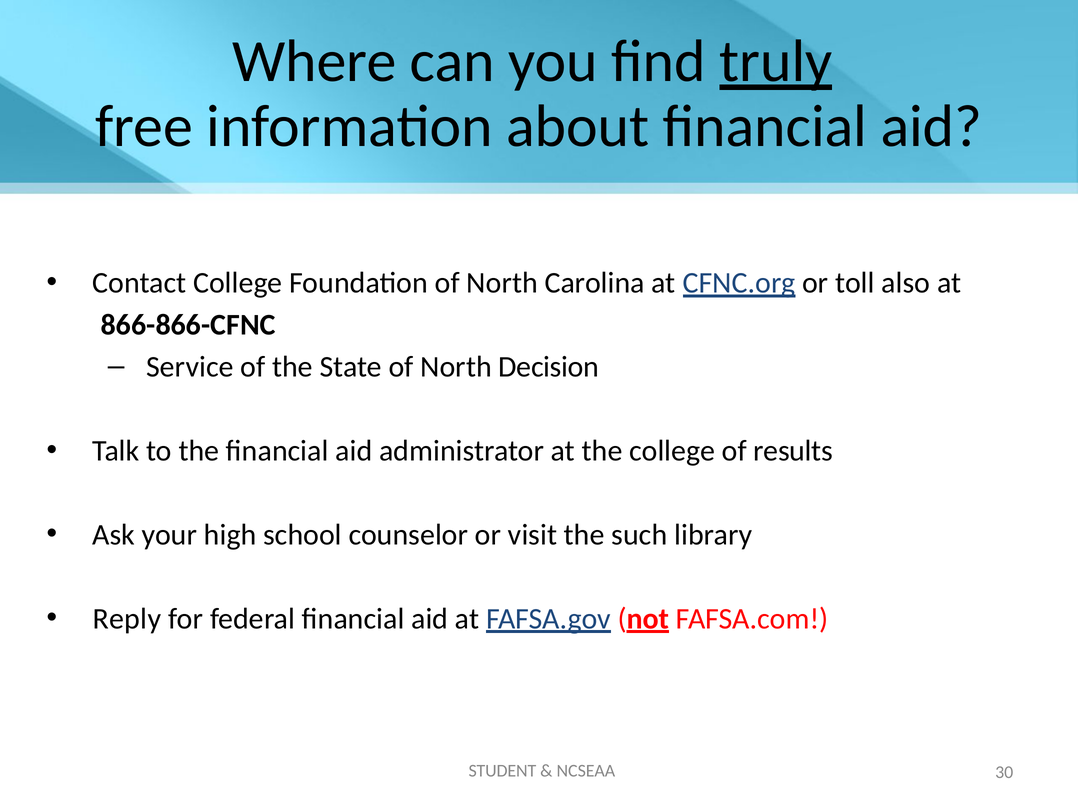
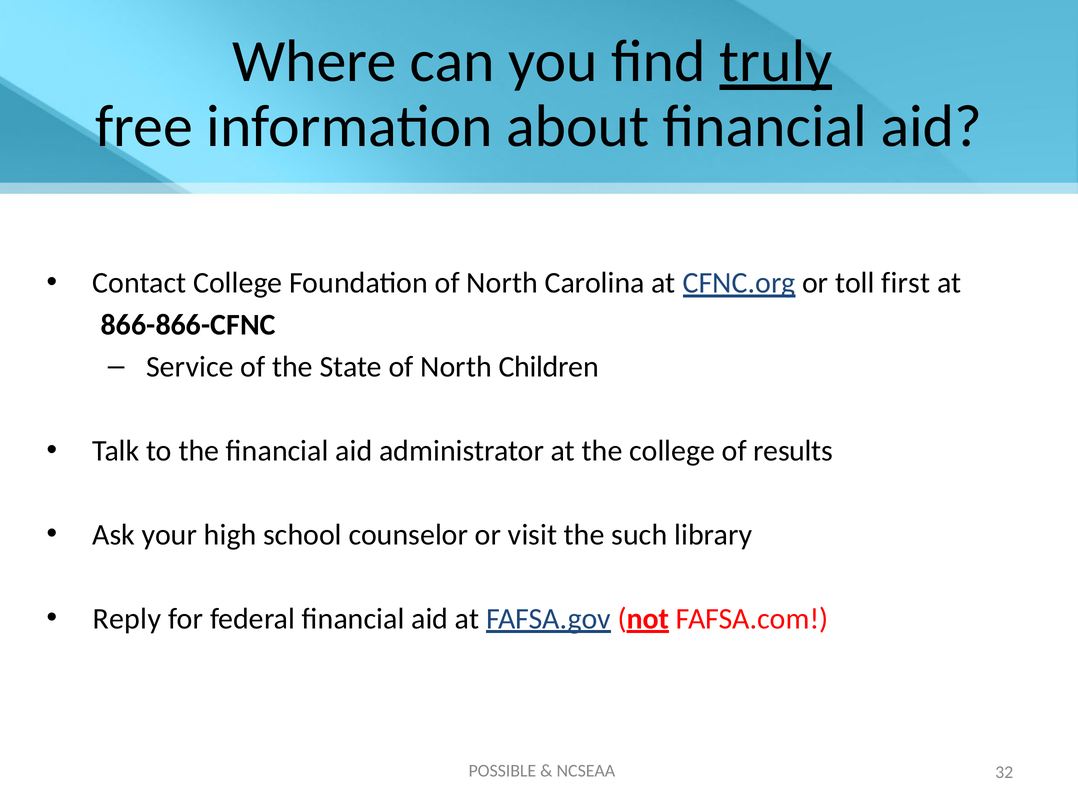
also: also -> first
Decision: Decision -> Children
STUDENT: STUDENT -> POSSIBLE
30: 30 -> 32
